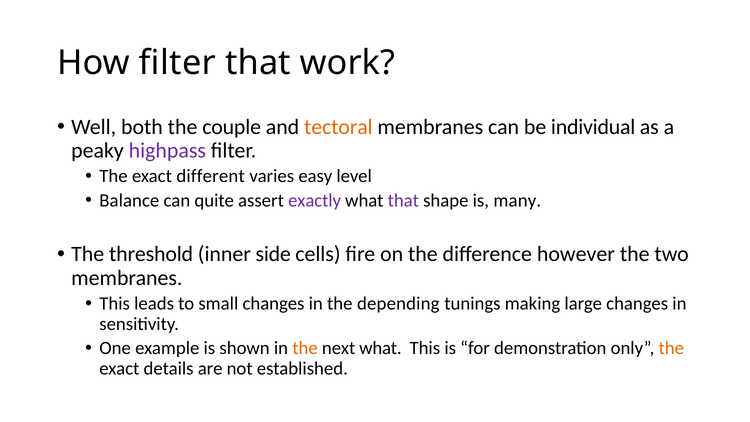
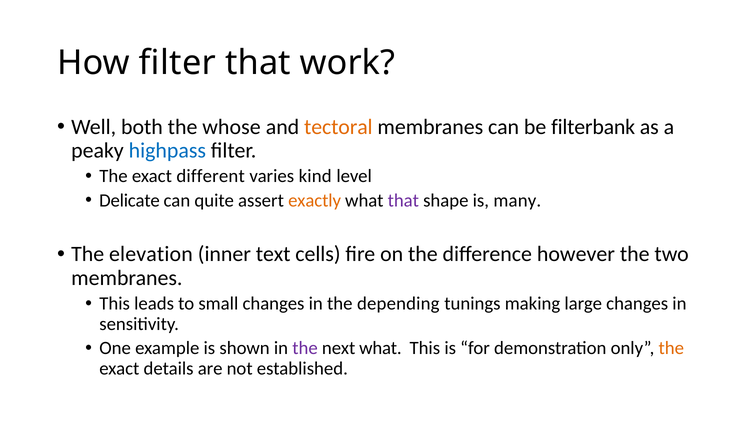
couple: couple -> whose
individual: individual -> filterbank
highpass colour: purple -> blue
easy: easy -> kind
Balance: Balance -> Delicate
exactly colour: purple -> orange
threshold: threshold -> elevation
side: side -> text
the at (305, 348) colour: orange -> purple
